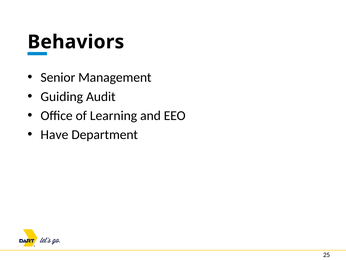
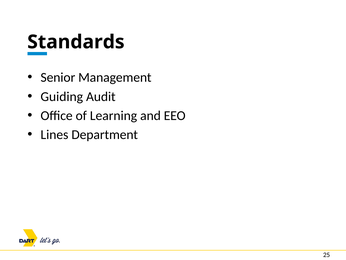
Behaviors: Behaviors -> Standards
Have: Have -> Lines
